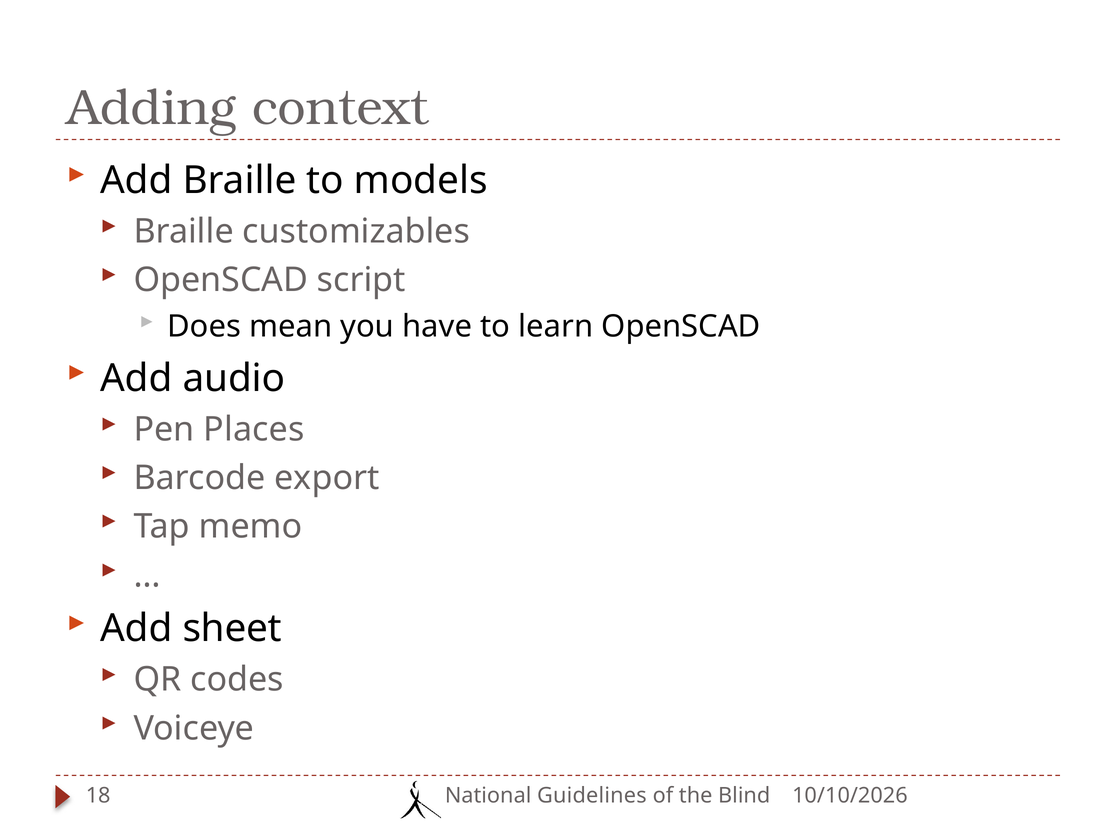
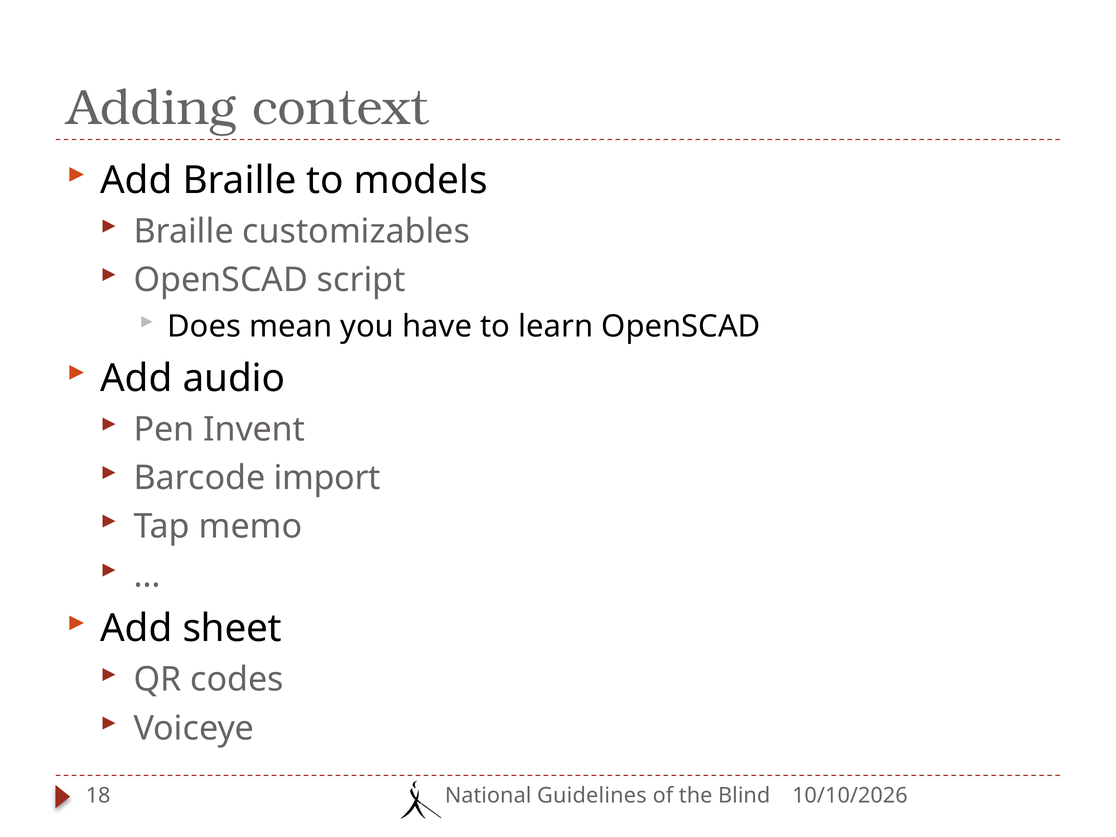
Places: Places -> Invent
export: export -> import
